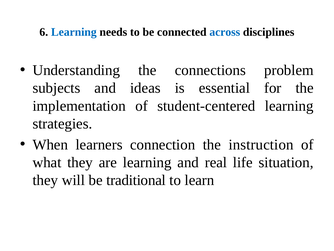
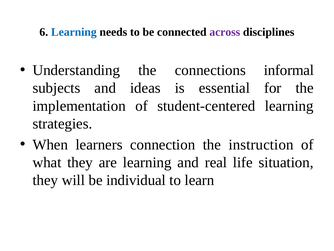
across colour: blue -> purple
problem: problem -> informal
traditional: traditional -> individual
